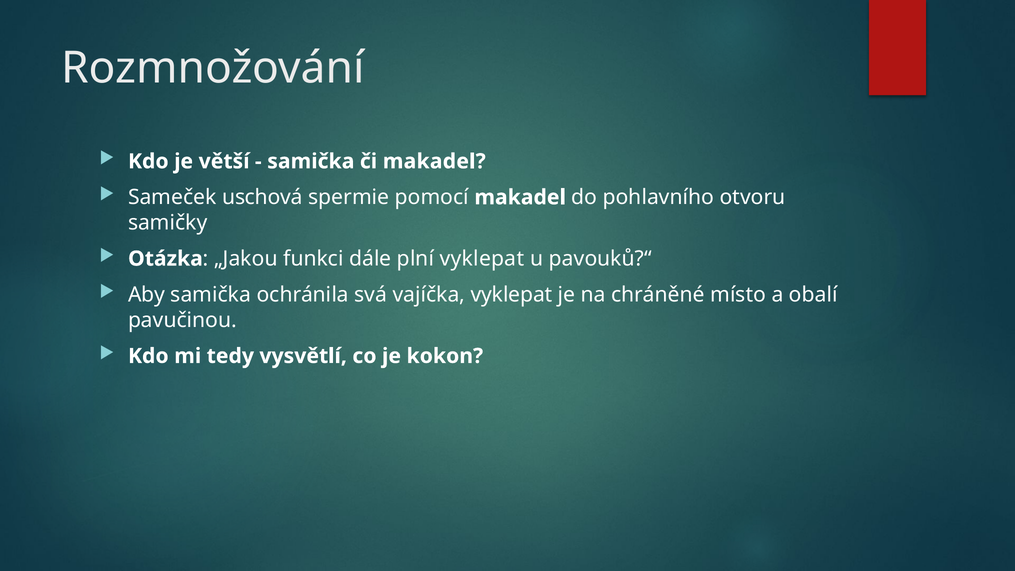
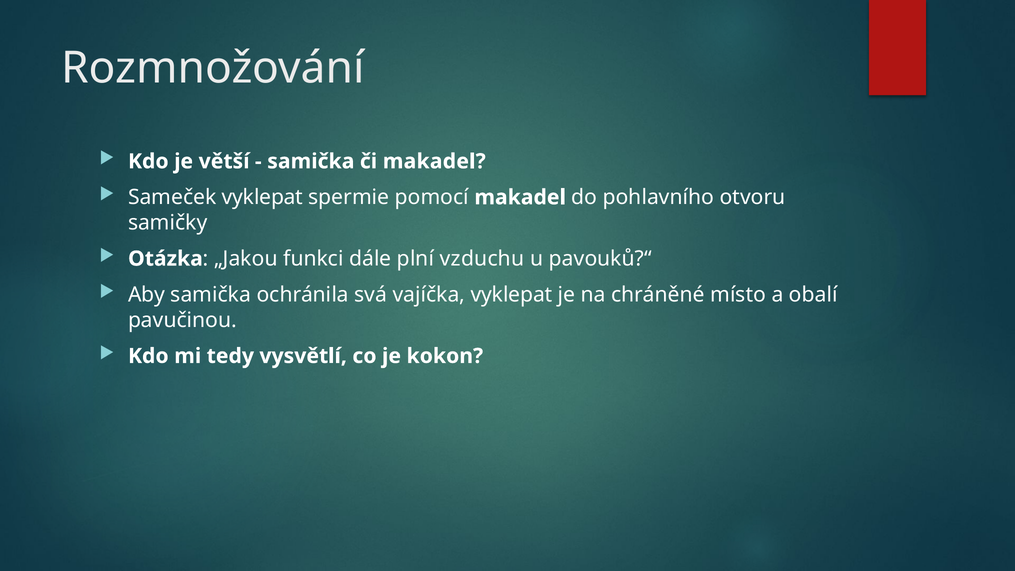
Sameček uschová: uschová -> vyklepat
plní vyklepat: vyklepat -> vzduchu
